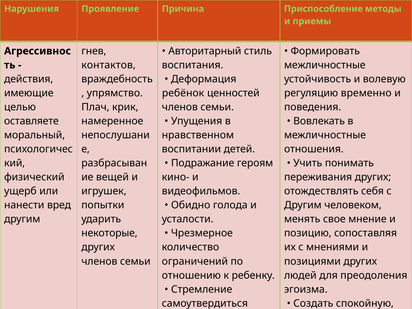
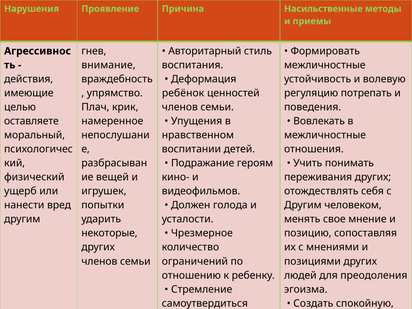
Приспособление: Приспособление -> Насильственные
контактов: контактов -> внимание
временно: временно -> потрепать
Обидно: Обидно -> Должен
